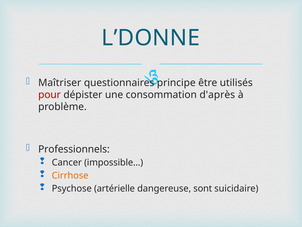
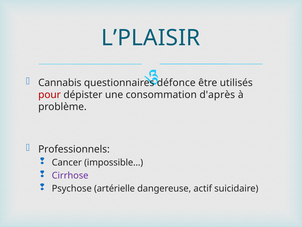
L’DONNE: L’DONNE -> L’PLAISIR
Maîtriser: Maîtriser -> Cannabis
principe: principe -> défonce
Cirrhose colour: orange -> purple
sont: sont -> actif
